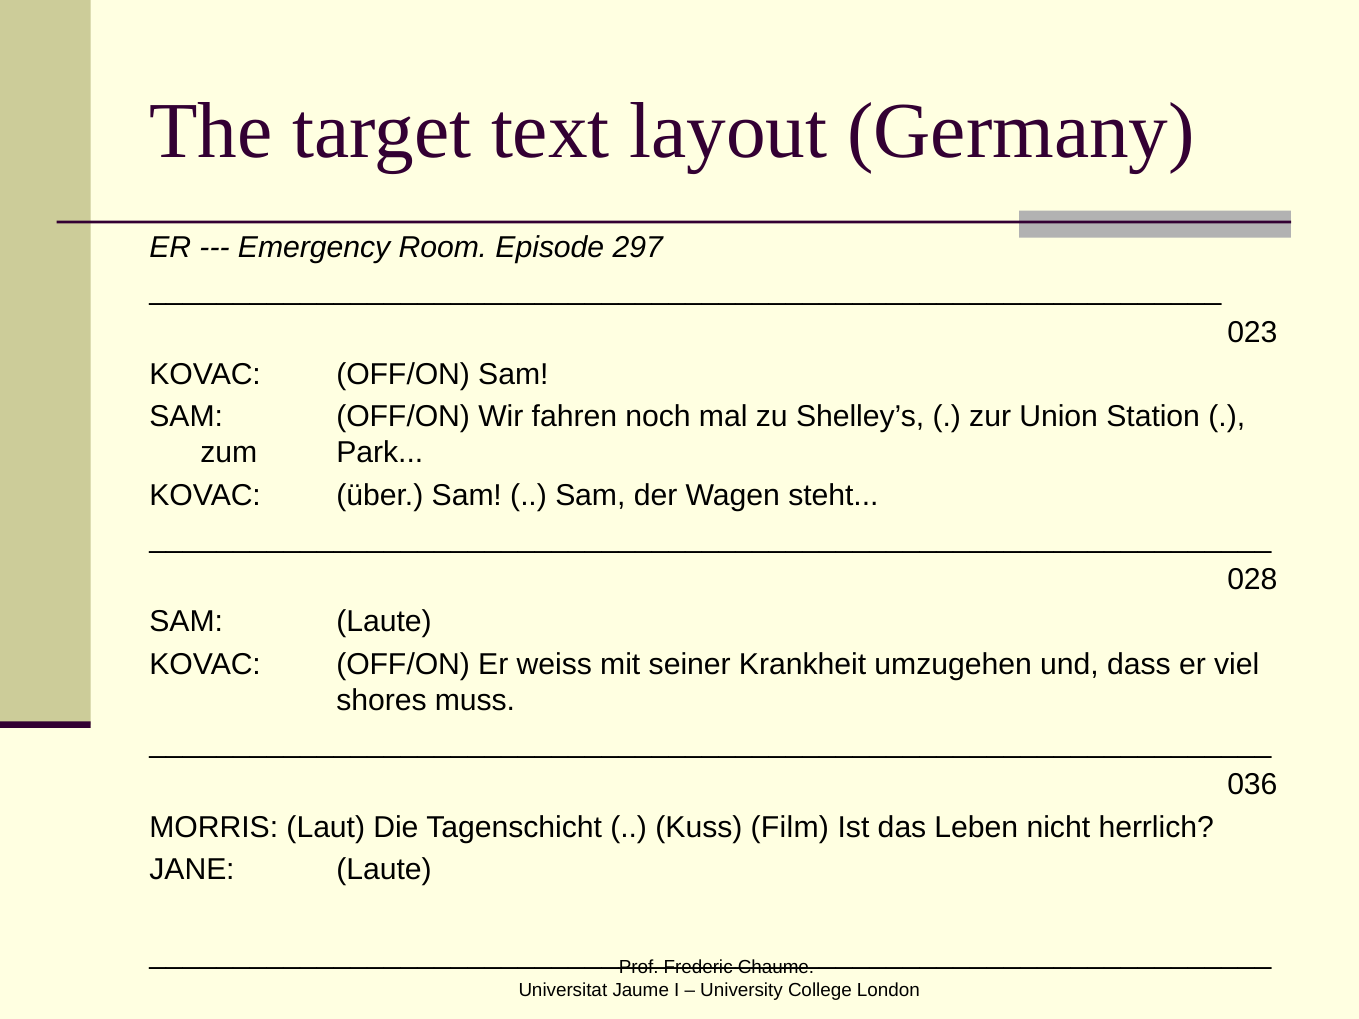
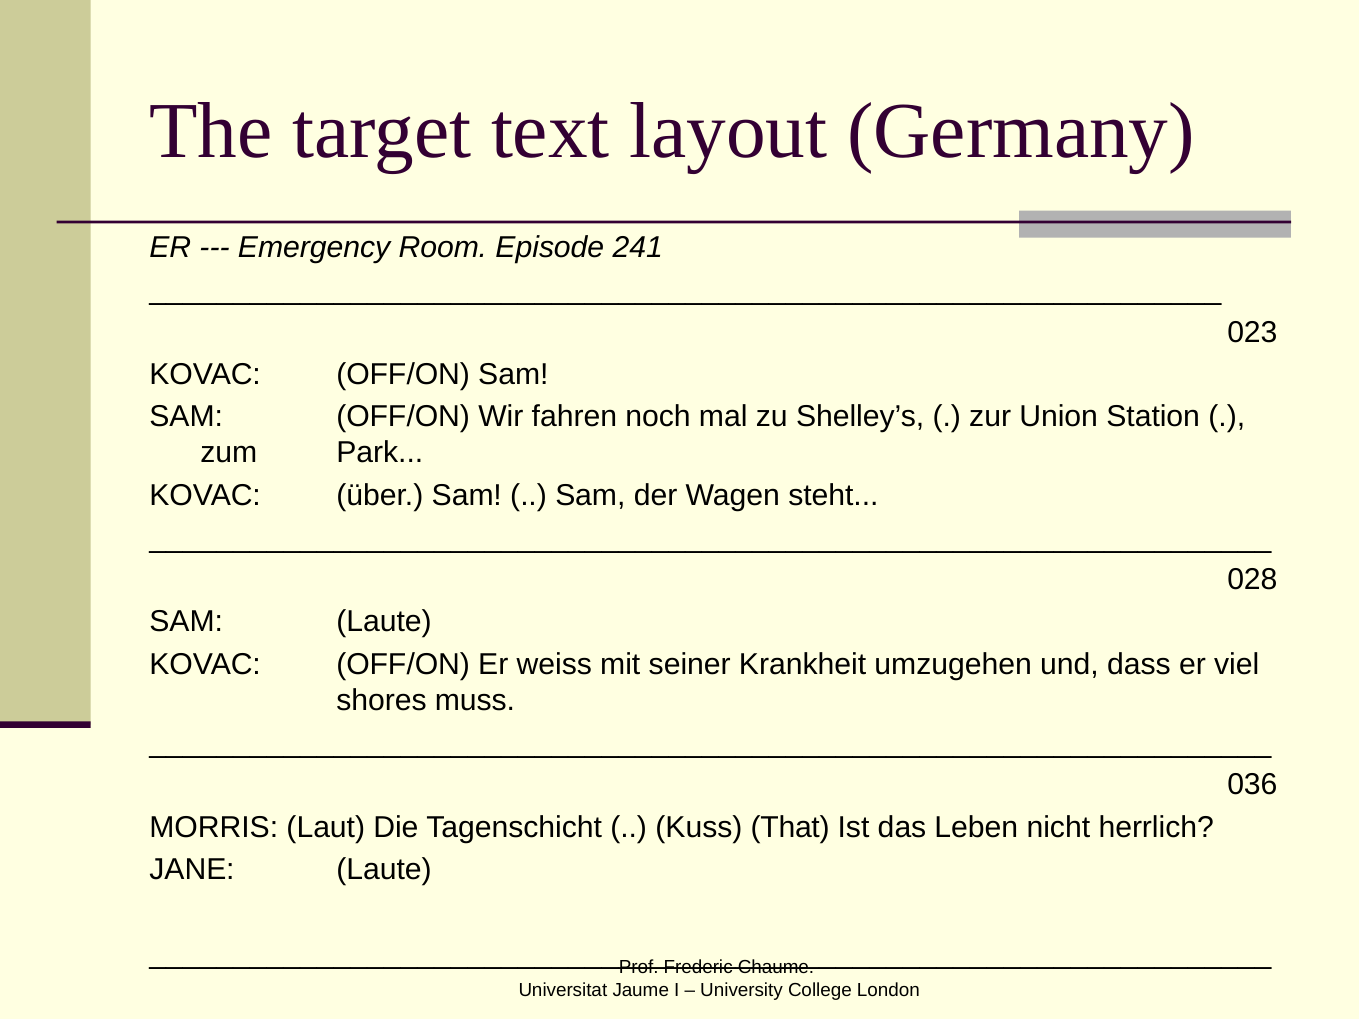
297: 297 -> 241
Film: Film -> That
